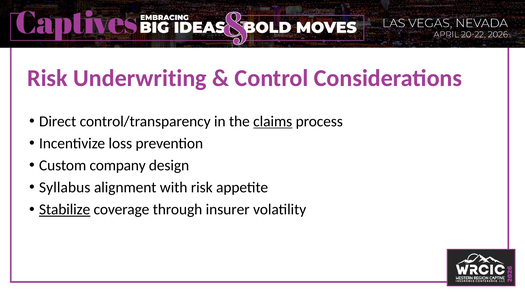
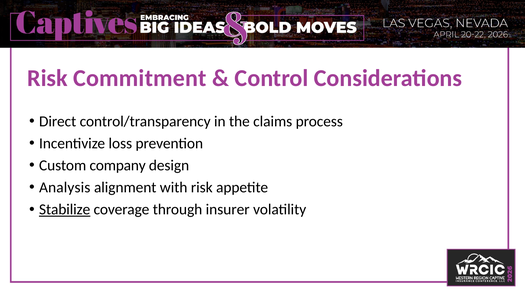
Underwriting: Underwriting -> Commitment
claims underline: present -> none
Syllabus: Syllabus -> Analysis
